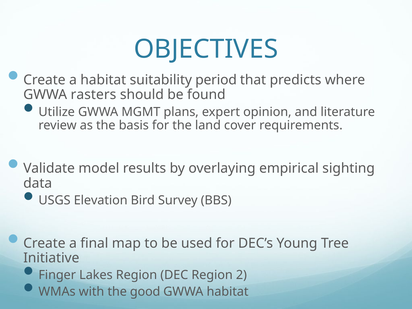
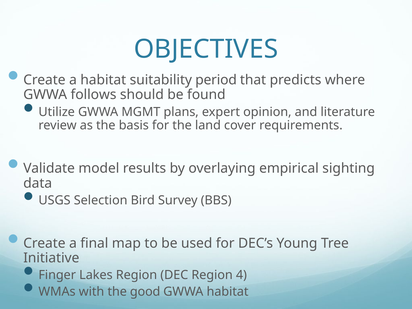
rasters: rasters -> follows
Elevation: Elevation -> Selection
2: 2 -> 4
